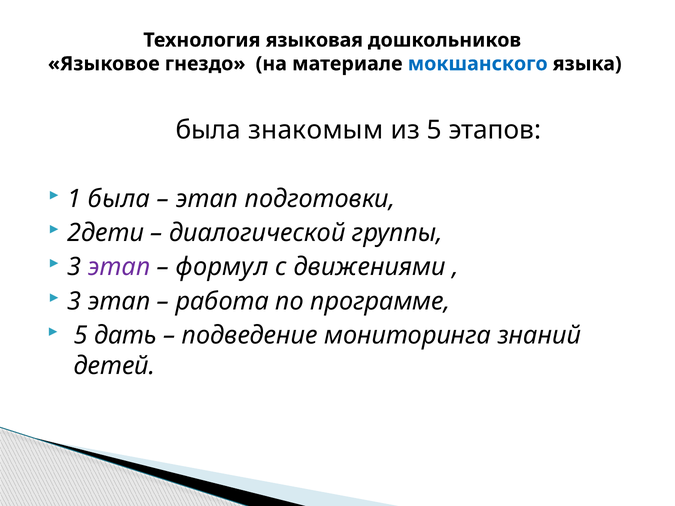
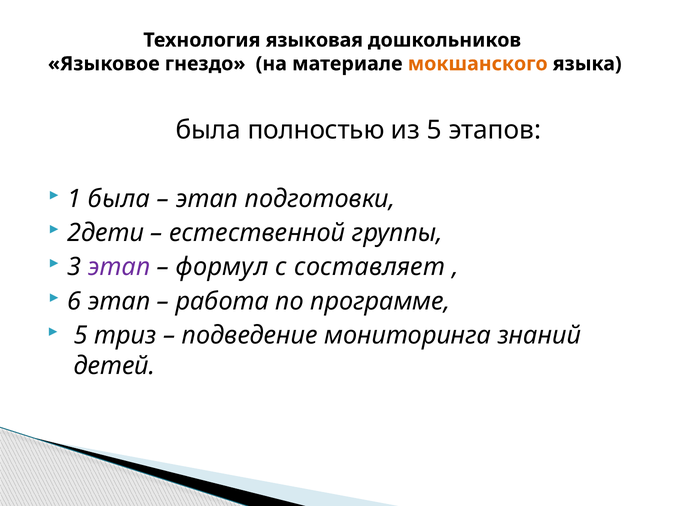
мокшанского colour: blue -> orange
знакомым: знакомым -> полностью
диалогической: диалогической -> естественной
движениями: движениями -> составляет
3 at (74, 301): 3 -> 6
дать: дать -> триз
